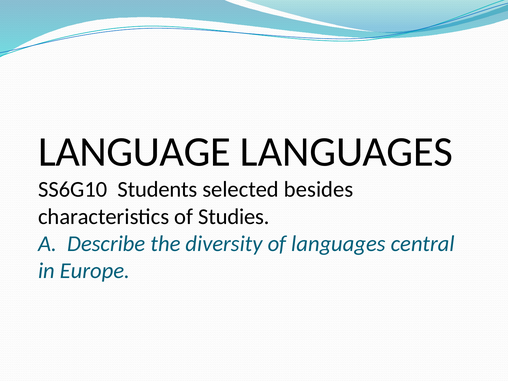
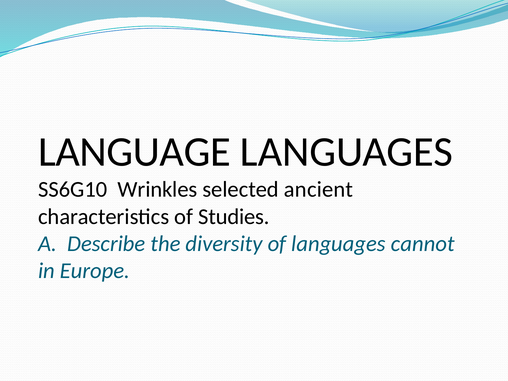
Students: Students -> Wrinkles
besides: besides -> ancient
central: central -> cannot
